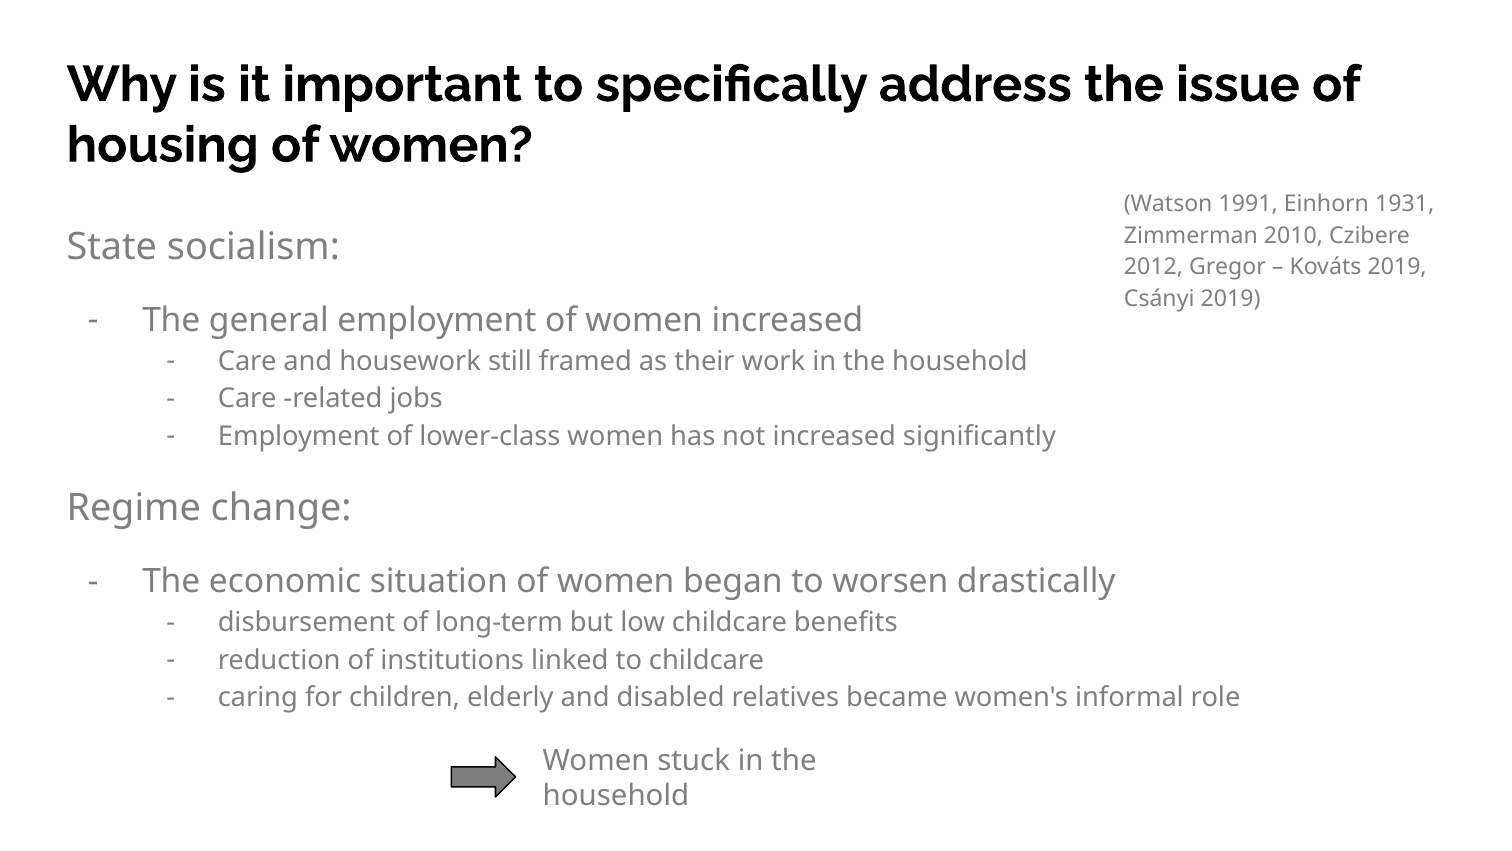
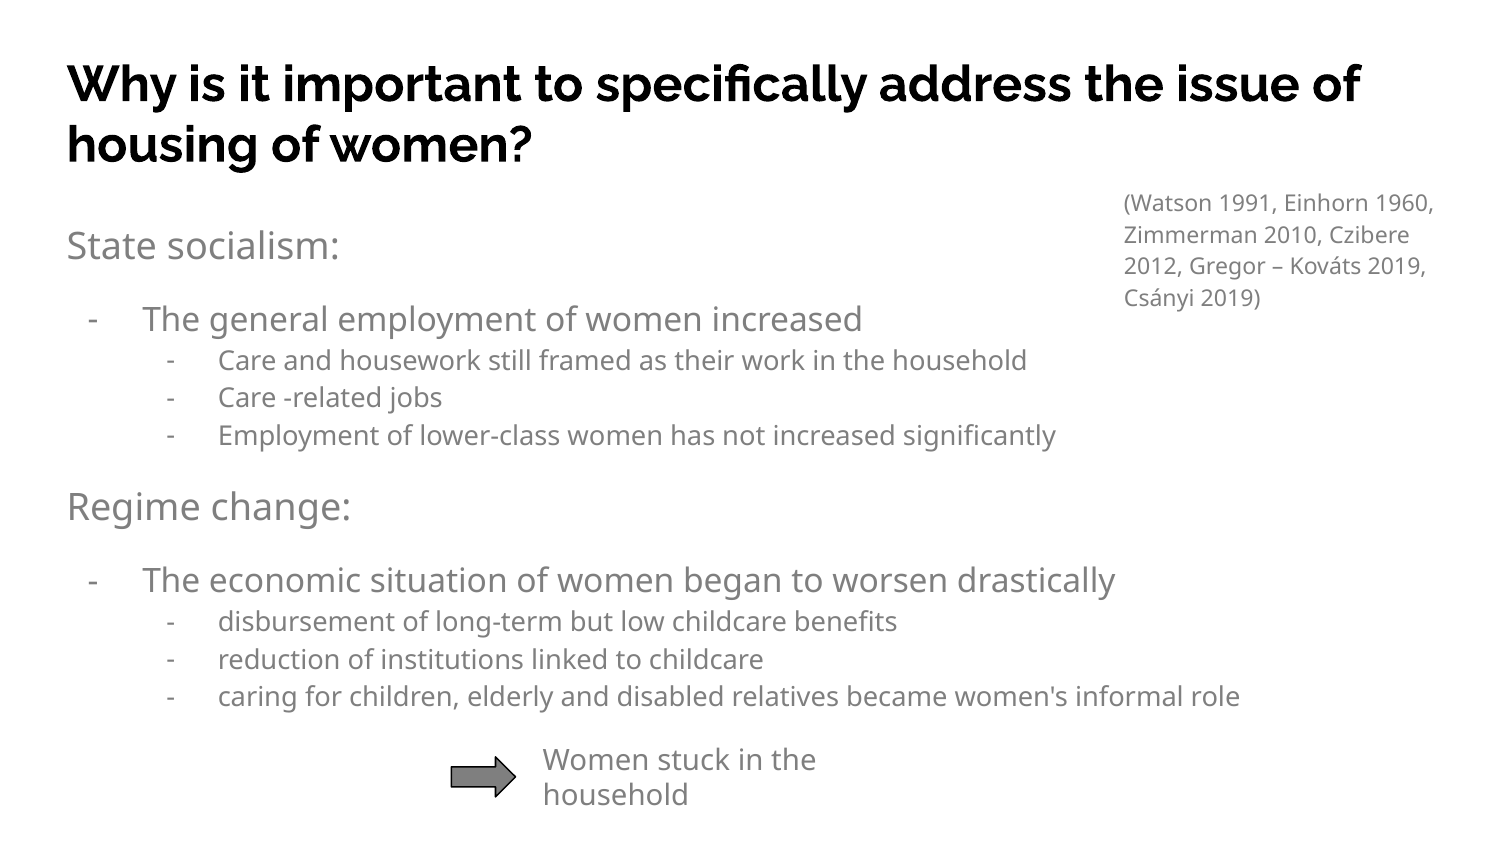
1931: 1931 -> 1960
